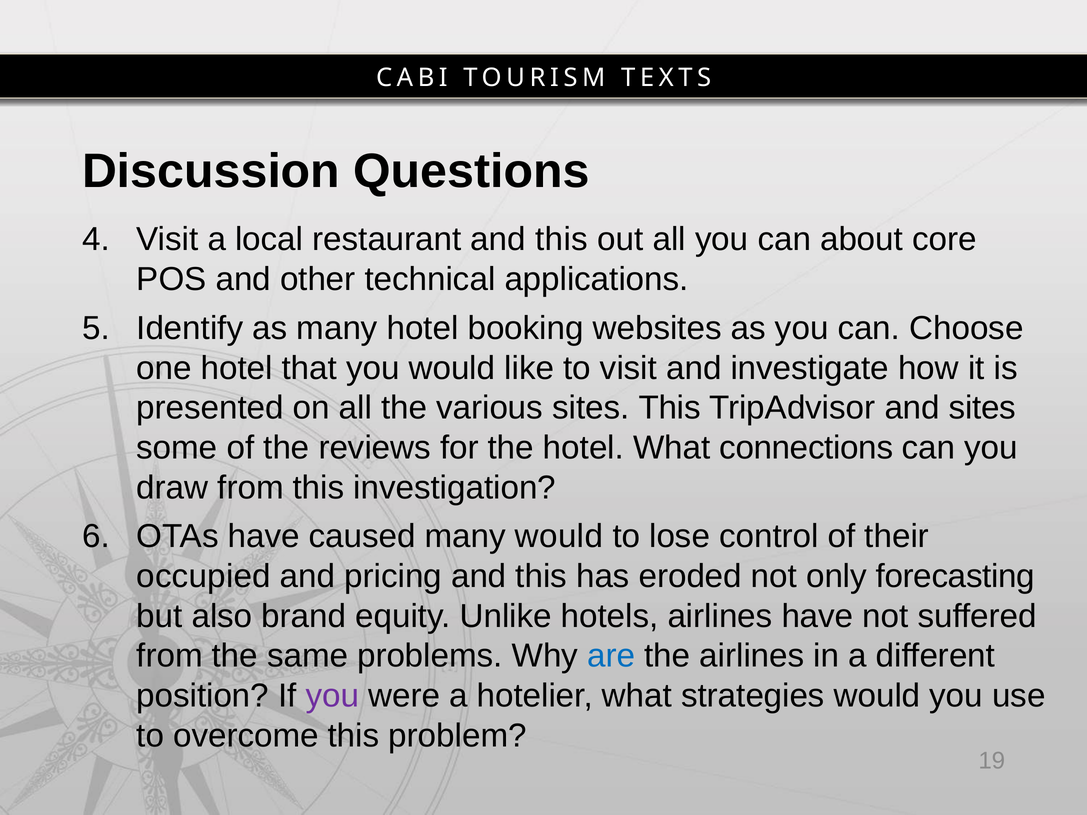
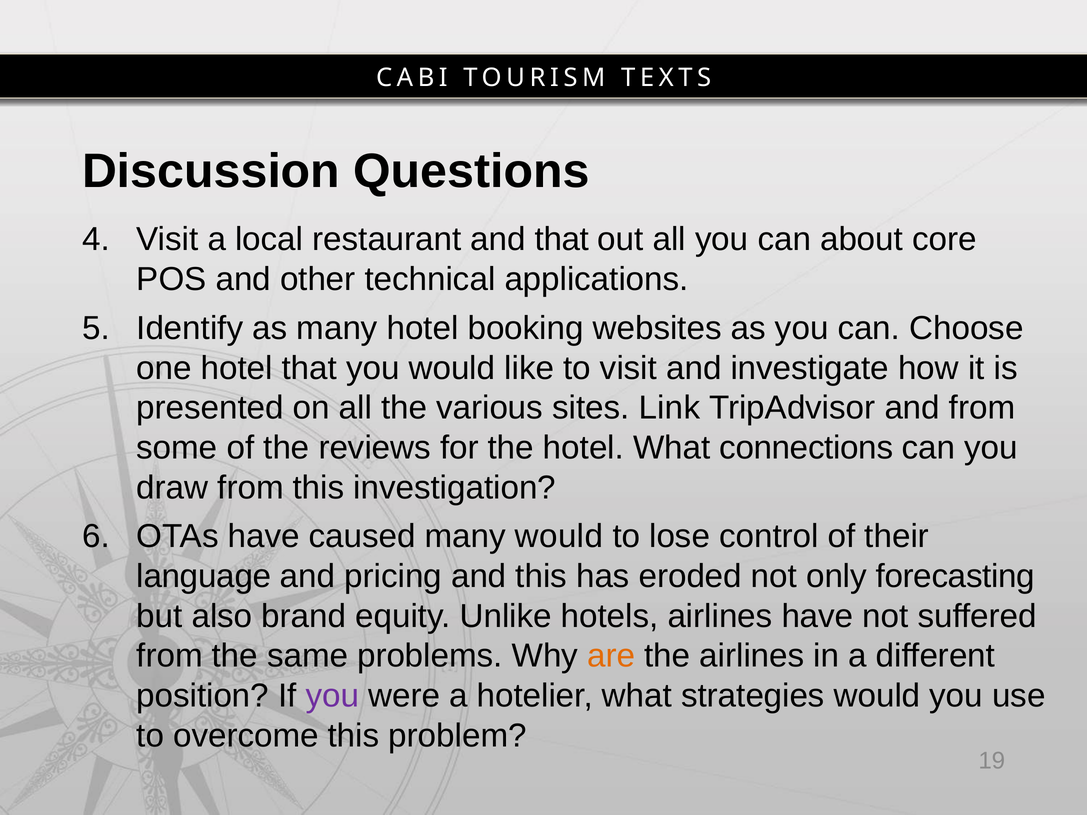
restaurant and this: this -> that
sites This: This -> Link
and sites: sites -> from
occupied: occupied -> language
are colour: blue -> orange
